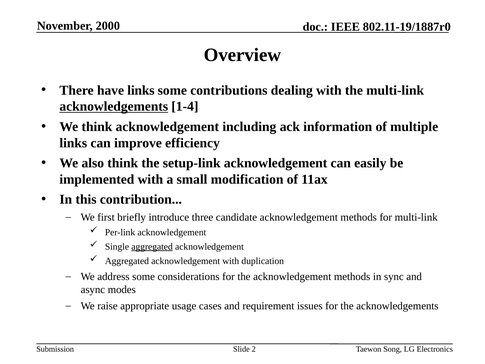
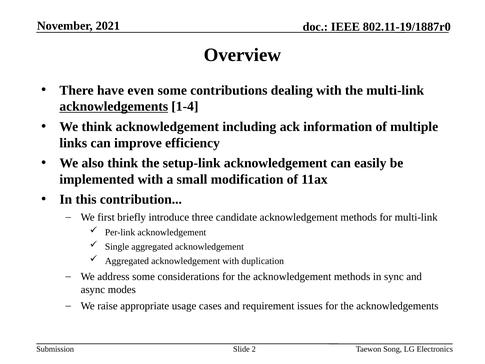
2000: 2000 -> 2021
have links: links -> even
aggregated at (152, 247) underline: present -> none
